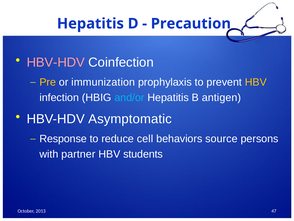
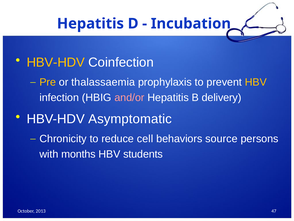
Precaution: Precaution -> Incubation
HBV-HDV at (56, 62) colour: pink -> yellow
immunization: immunization -> thalassaemia
and/or colour: light blue -> pink
antigen: antigen -> delivery
Response: Response -> Chronicity
partner: partner -> months
